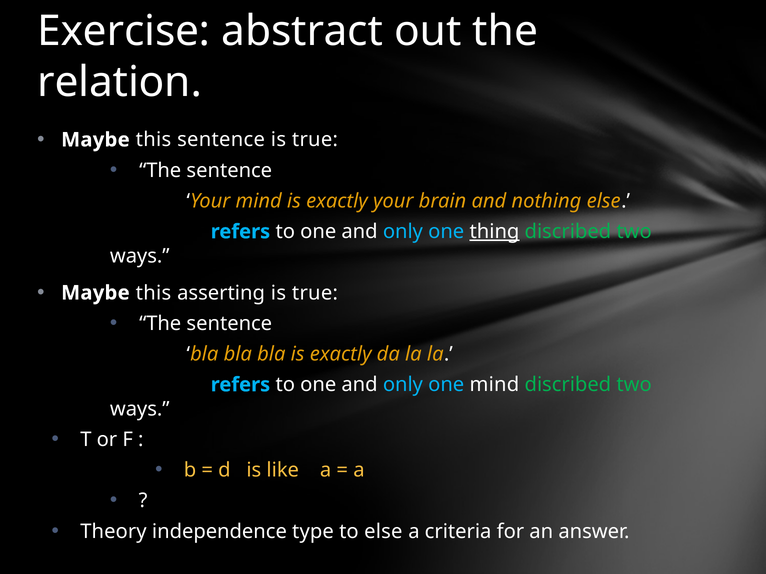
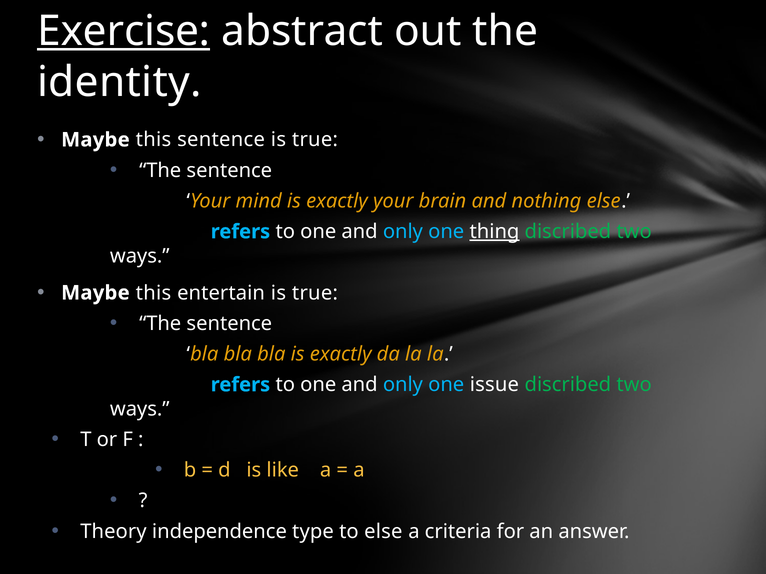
Exercise underline: none -> present
relation: relation -> identity
asserting: asserting -> entertain
one mind: mind -> issue
